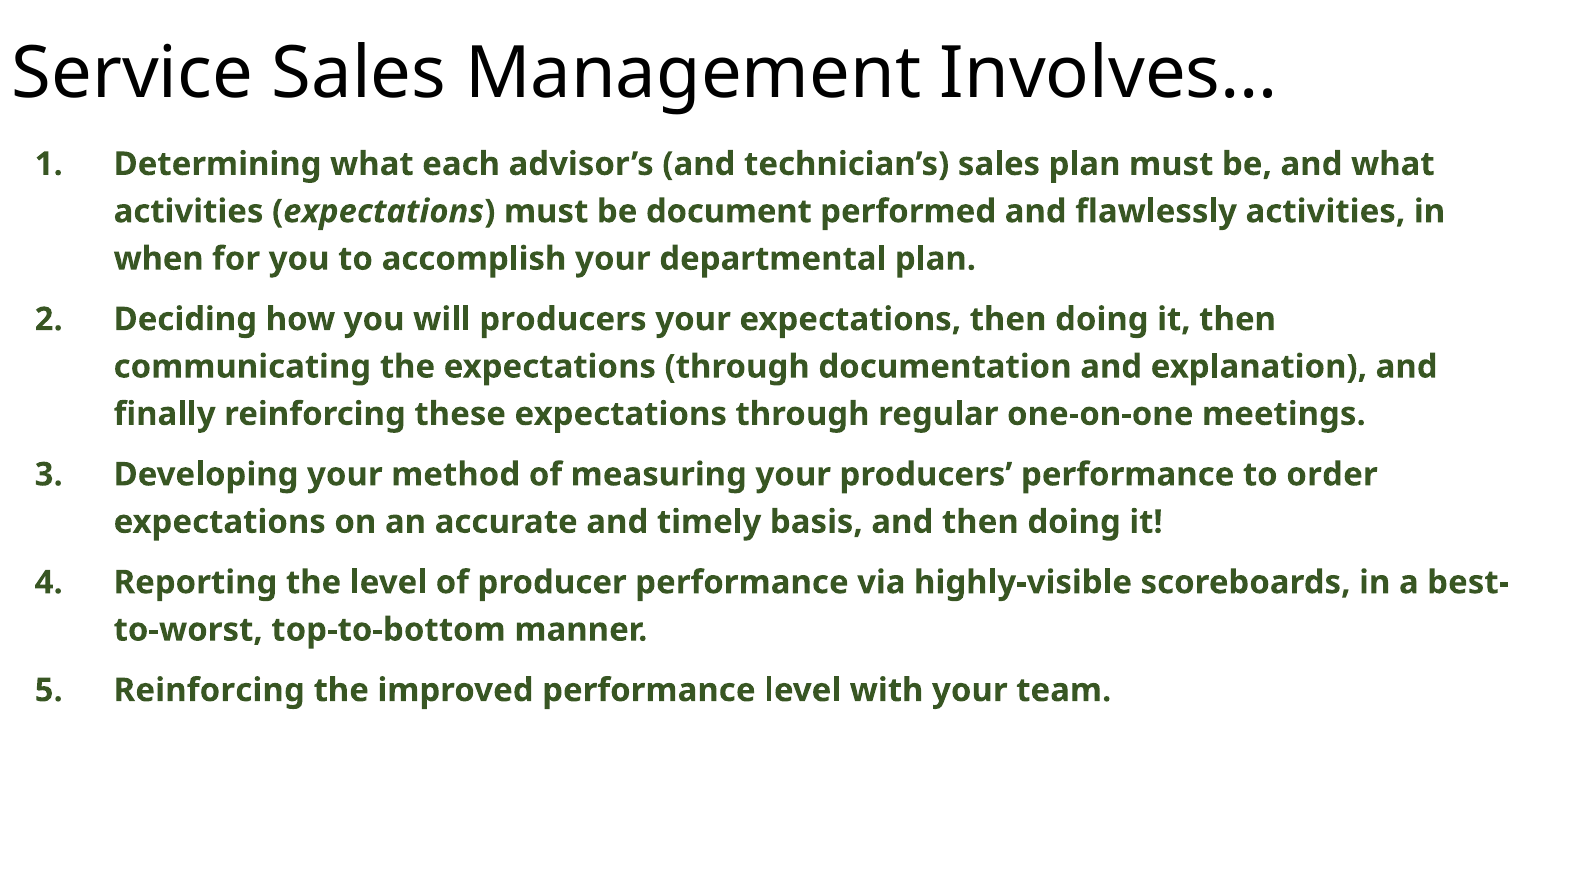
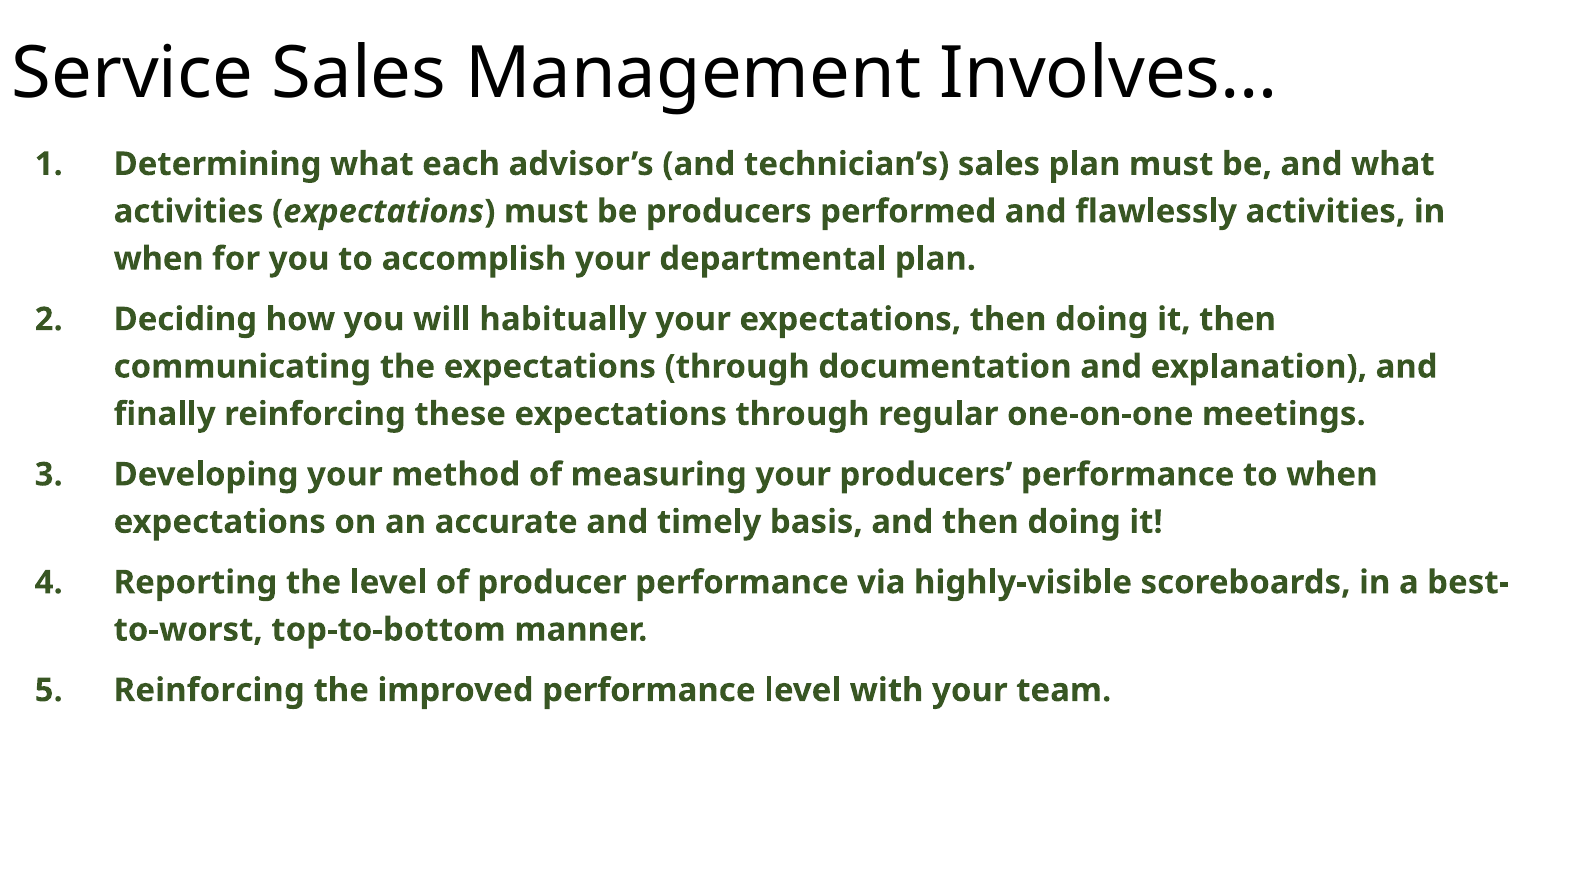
be document: document -> producers
will producers: producers -> habitually
to order: order -> when
